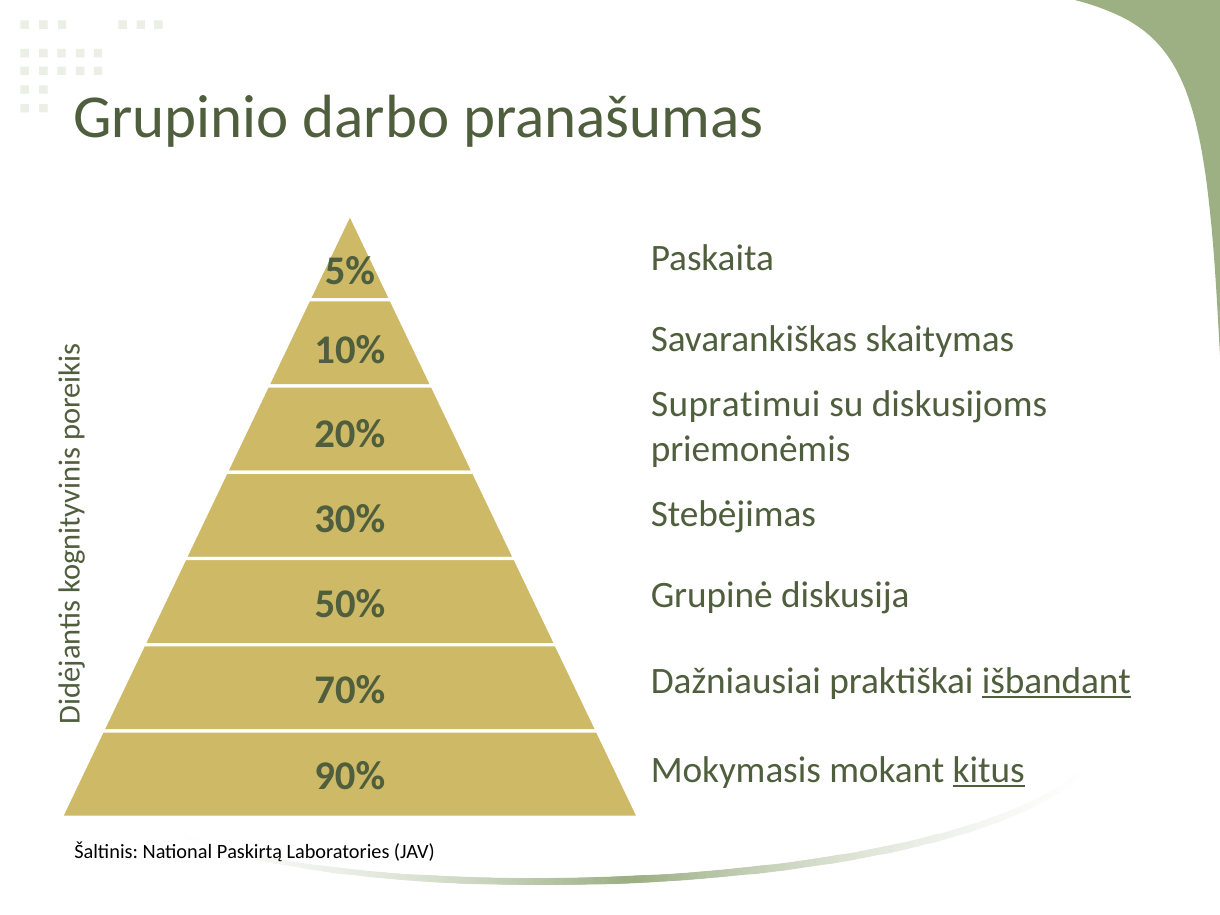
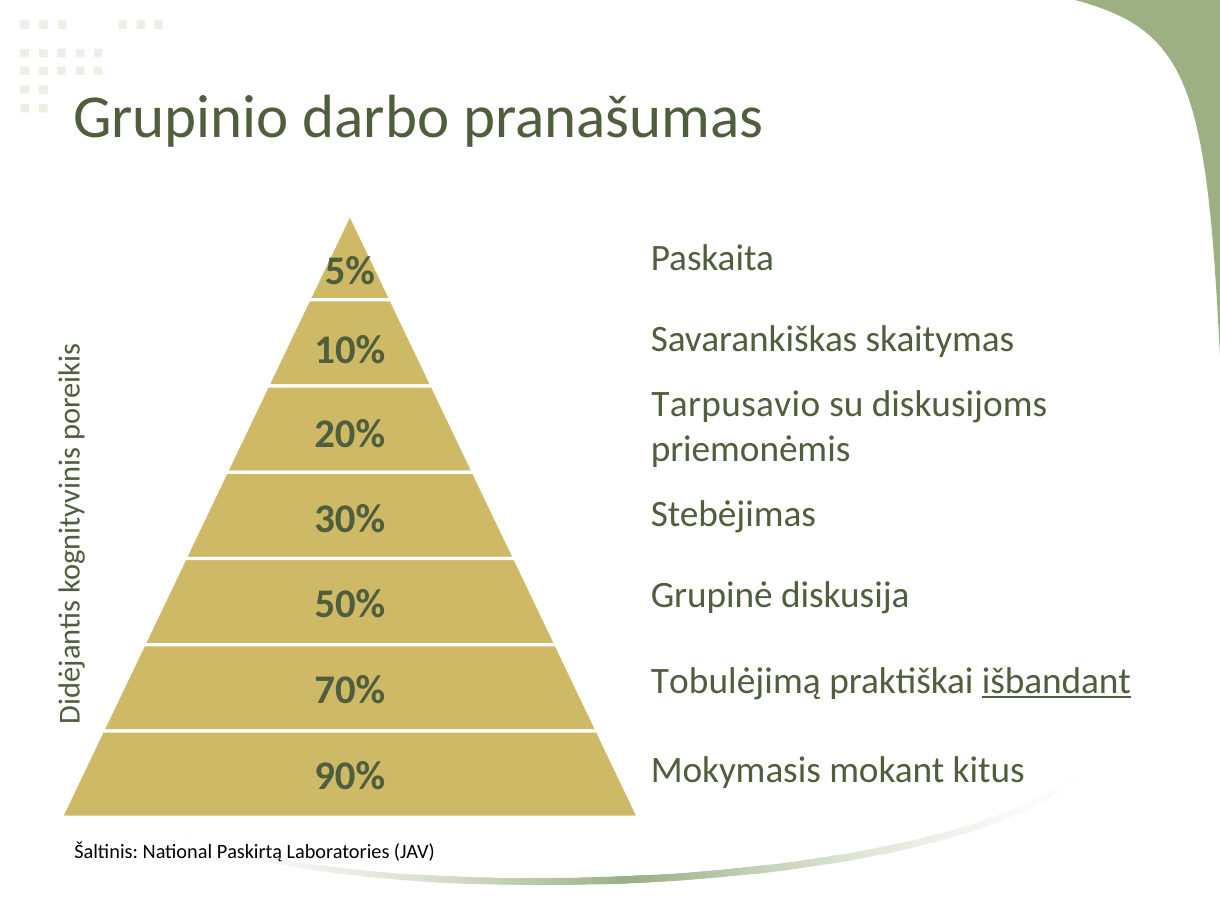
Supratimui: Supratimui -> Tarpusavio
Dažniausiai: Dažniausiai -> Tobulėjimą
kitus underline: present -> none
